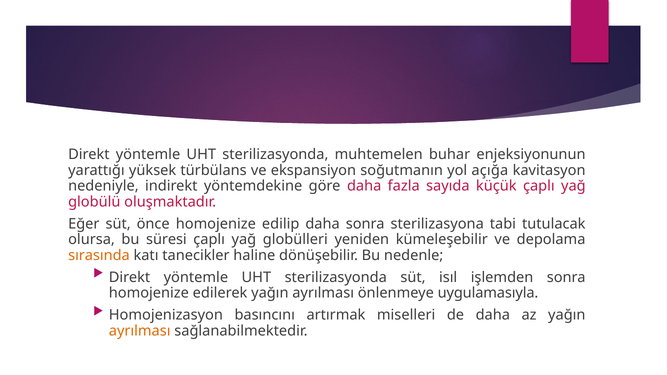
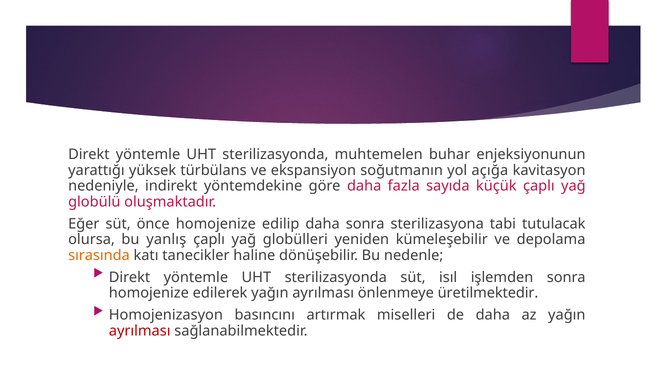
süresi: süresi -> yanlış
uygulamasıyla: uygulamasıyla -> üretilmektedir
ayrılması at (140, 331) colour: orange -> red
